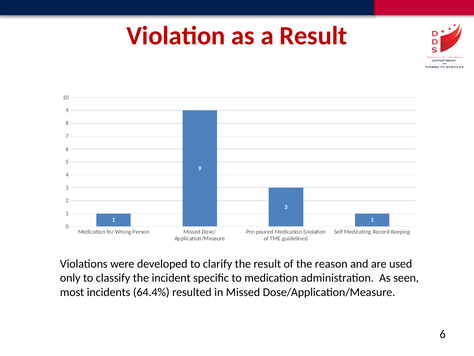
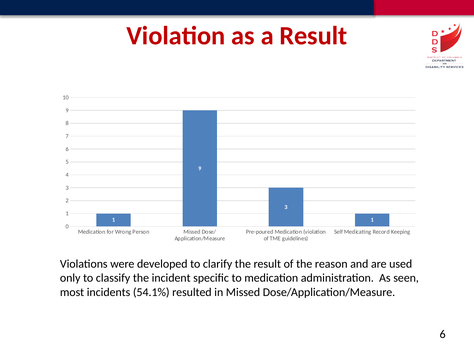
64.4%: 64.4% -> 54.1%
